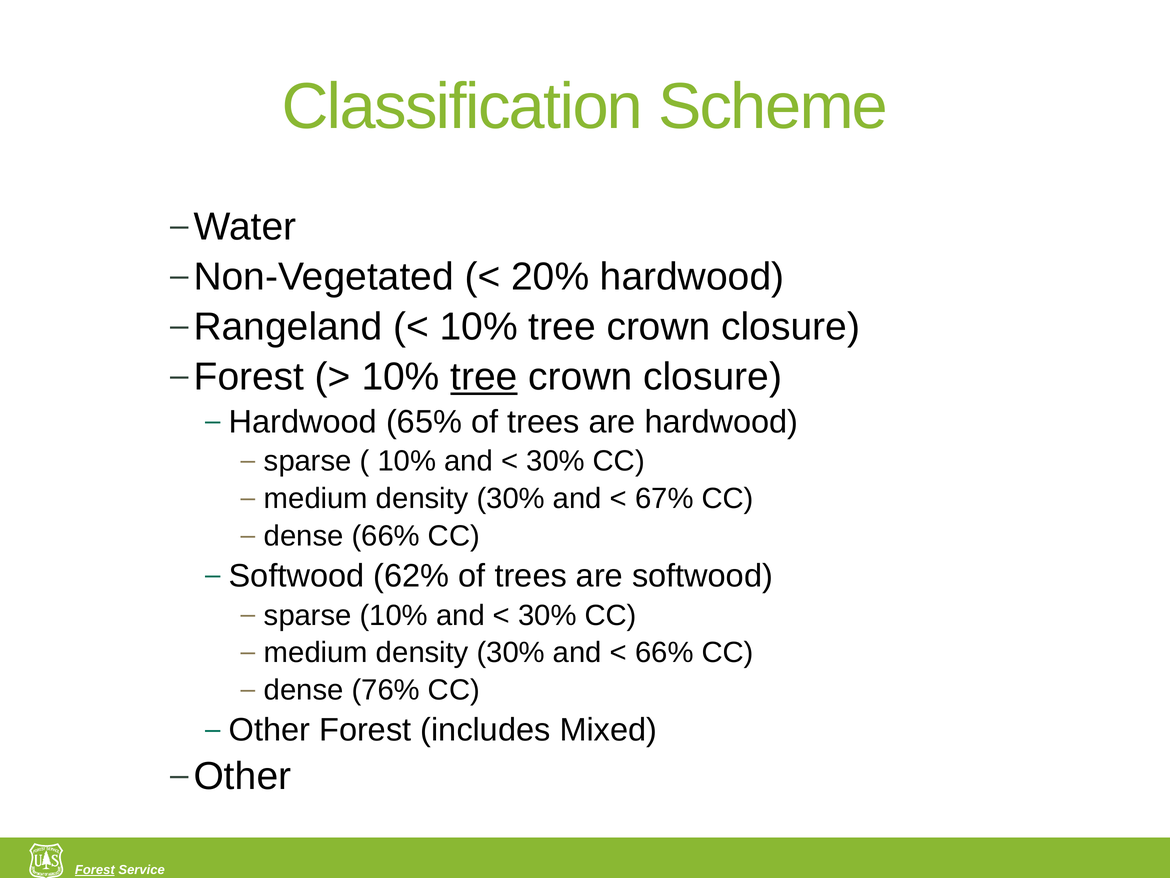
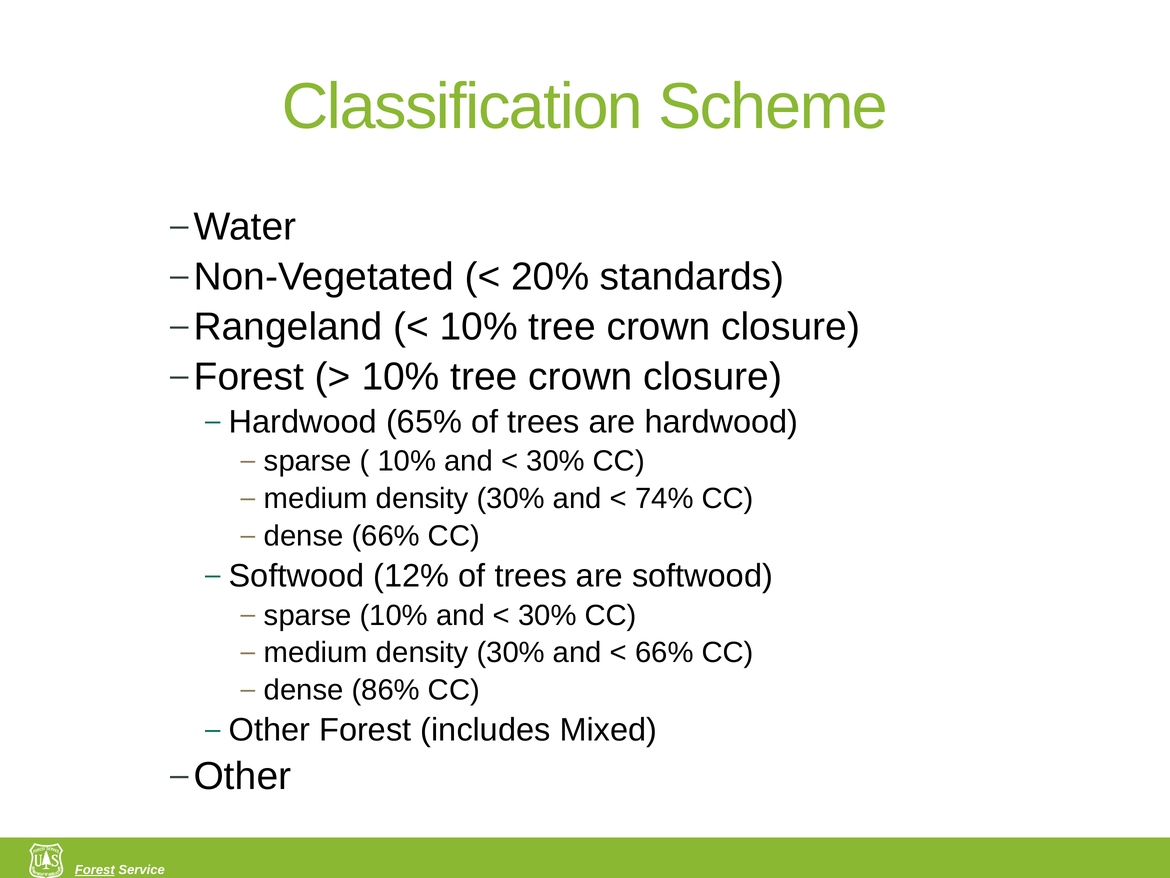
20% hardwood: hardwood -> standards
tree at (484, 377) underline: present -> none
67%: 67% -> 74%
62%: 62% -> 12%
76%: 76% -> 86%
